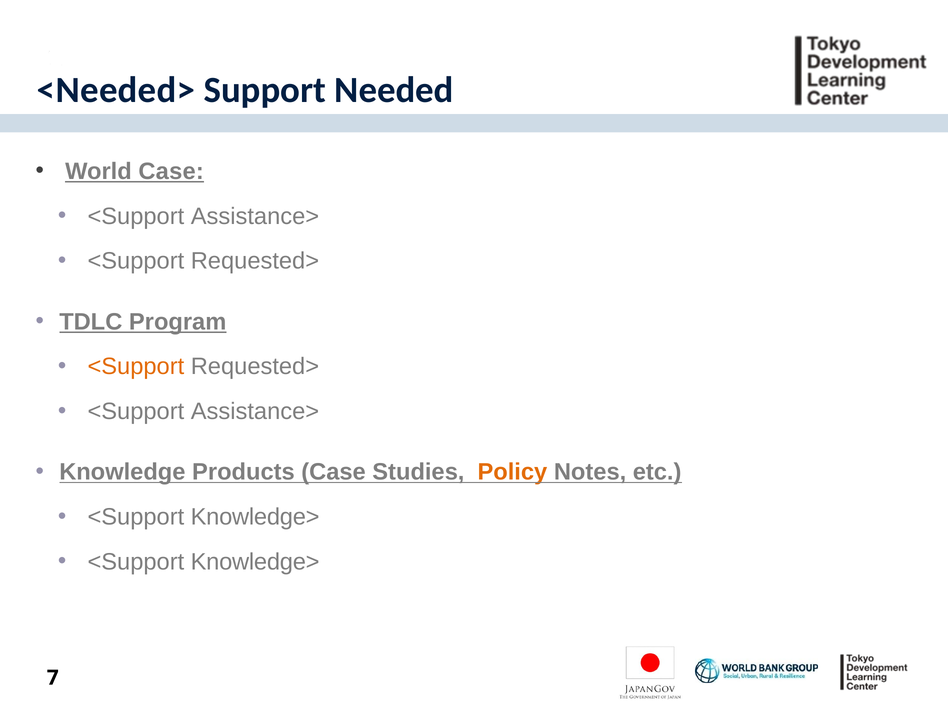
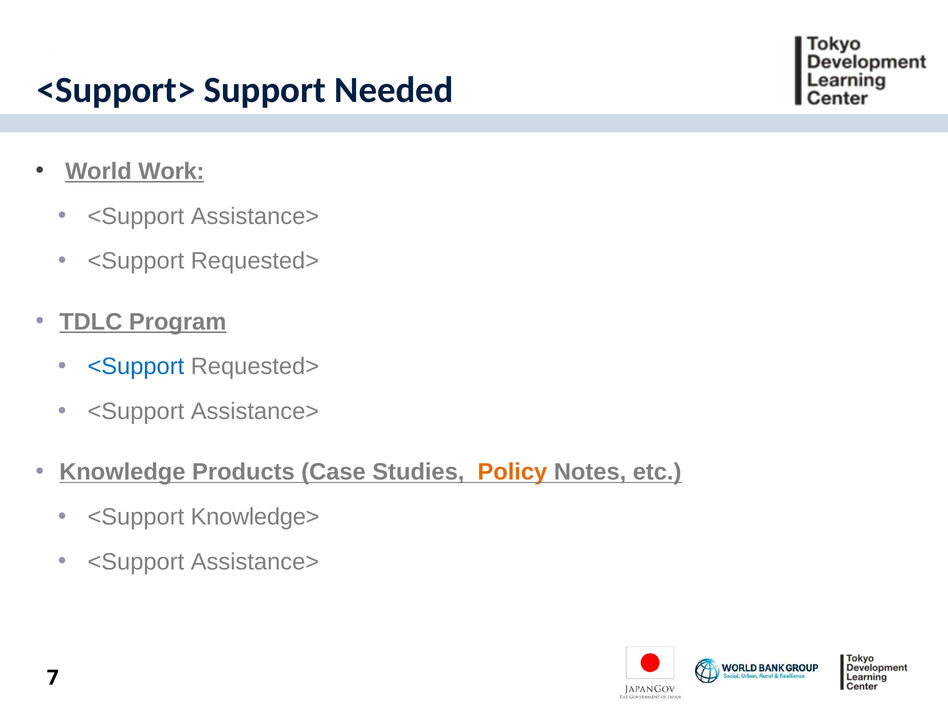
<Needed>: <Needed> -> <Support>
World Case: Case -> Work
<Support at (136, 367) colour: orange -> blue
Knowledge> at (255, 562): Knowledge> -> Assistance>
